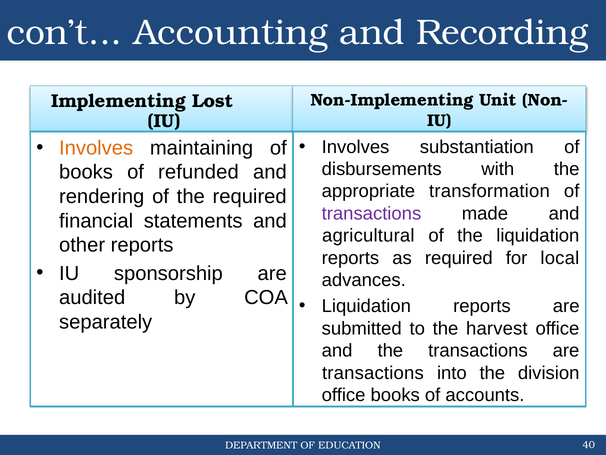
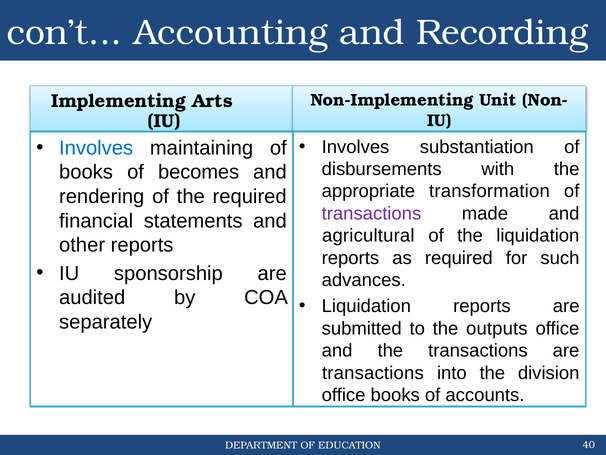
Lost: Lost -> Arts
Involves at (96, 148) colour: orange -> blue
refunded: refunded -> becomes
local: local -> such
harvest: harvest -> outputs
